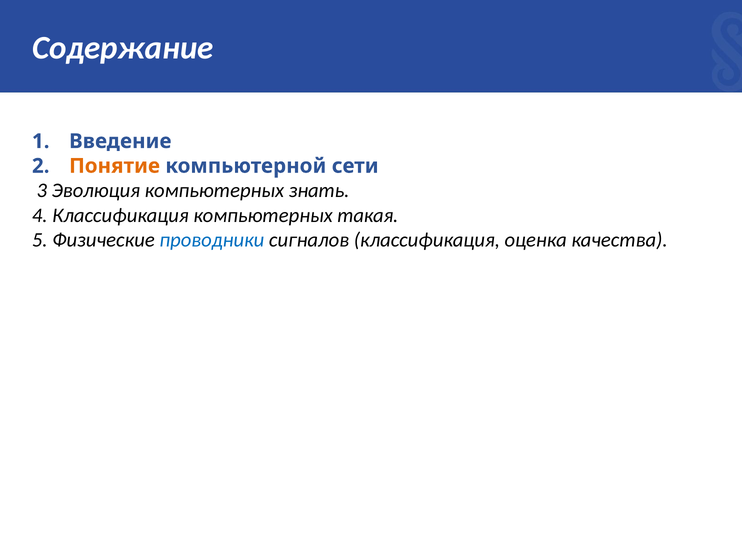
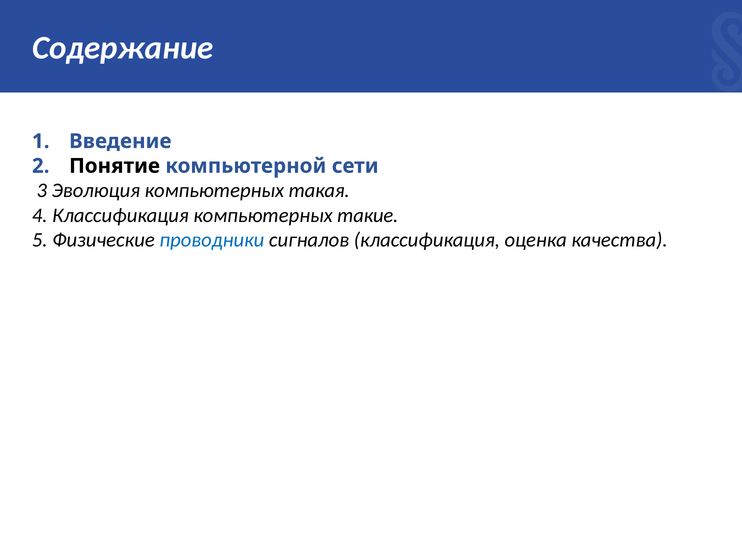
Понятие colour: orange -> black
знать: знать -> такая
такая: такая -> такие
